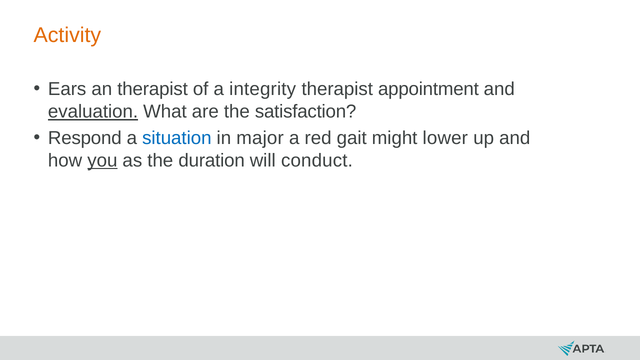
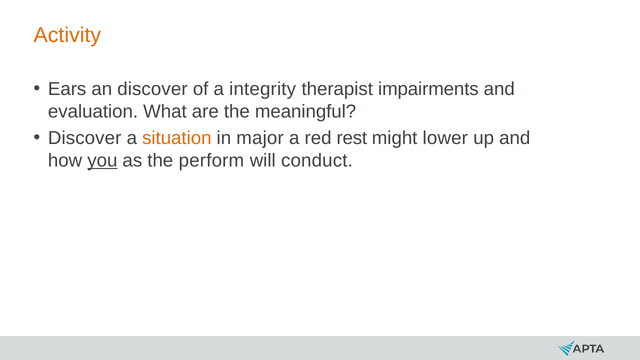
an therapist: therapist -> discover
appointment: appointment -> impairments
evaluation underline: present -> none
satisfaction: satisfaction -> meaningful
Respond at (85, 138): Respond -> Discover
situation colour: blue -> orange
gait: gait -> rest
duration: duration -> perform
